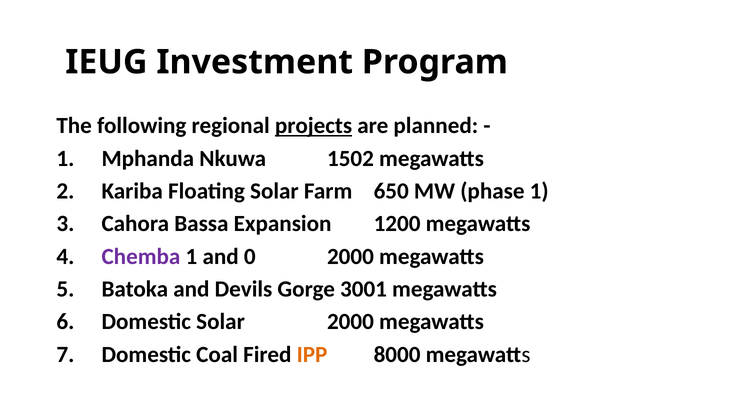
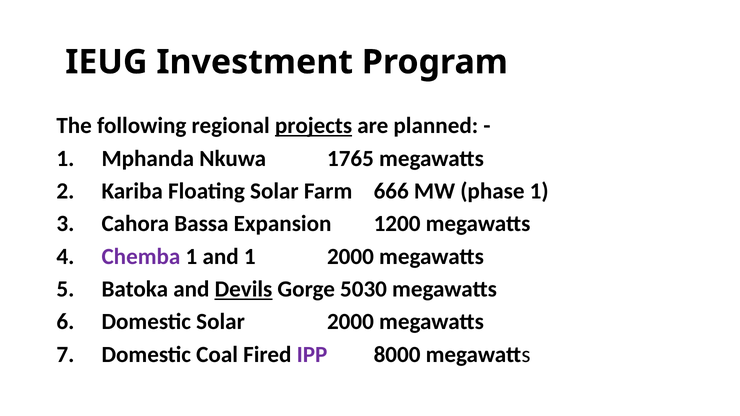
1502: 1502 -> 1765
650: 650 -> 666
and 0: 0 -> 1
Devils underline: none -> present
3001: 3001 -> 5030
IPP colour: orange -> purple
